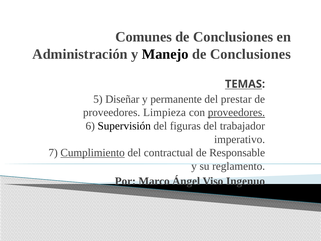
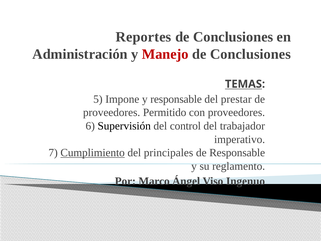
Comunes: Comunes -> Reportes
Manejo colour: black -> red
Diseñar: Diseñar -> Impone
y permanente: permanente -> responsable
Limpieza: Limpieza -> Permitido
proveedores at (236, 112) underline: present -> none
figuras: figuras -> control
contractual: contractual -> principales
